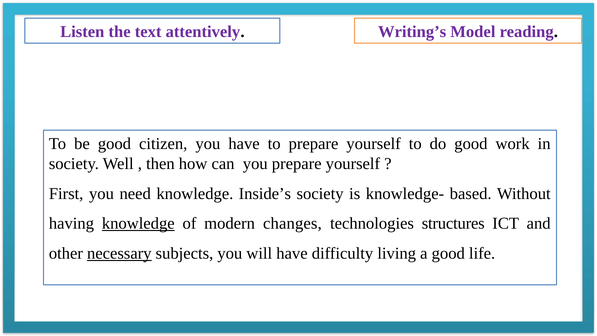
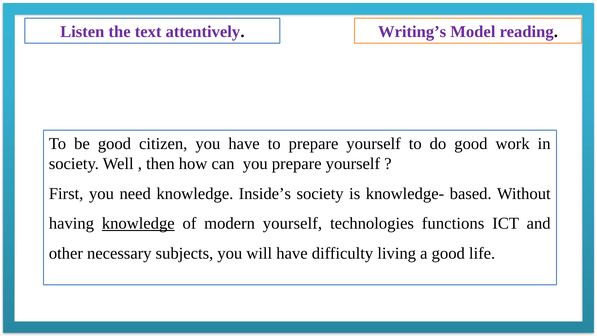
modern changes: changes -> yourself
structures: structures -> functions
necessary underline: present -> none
